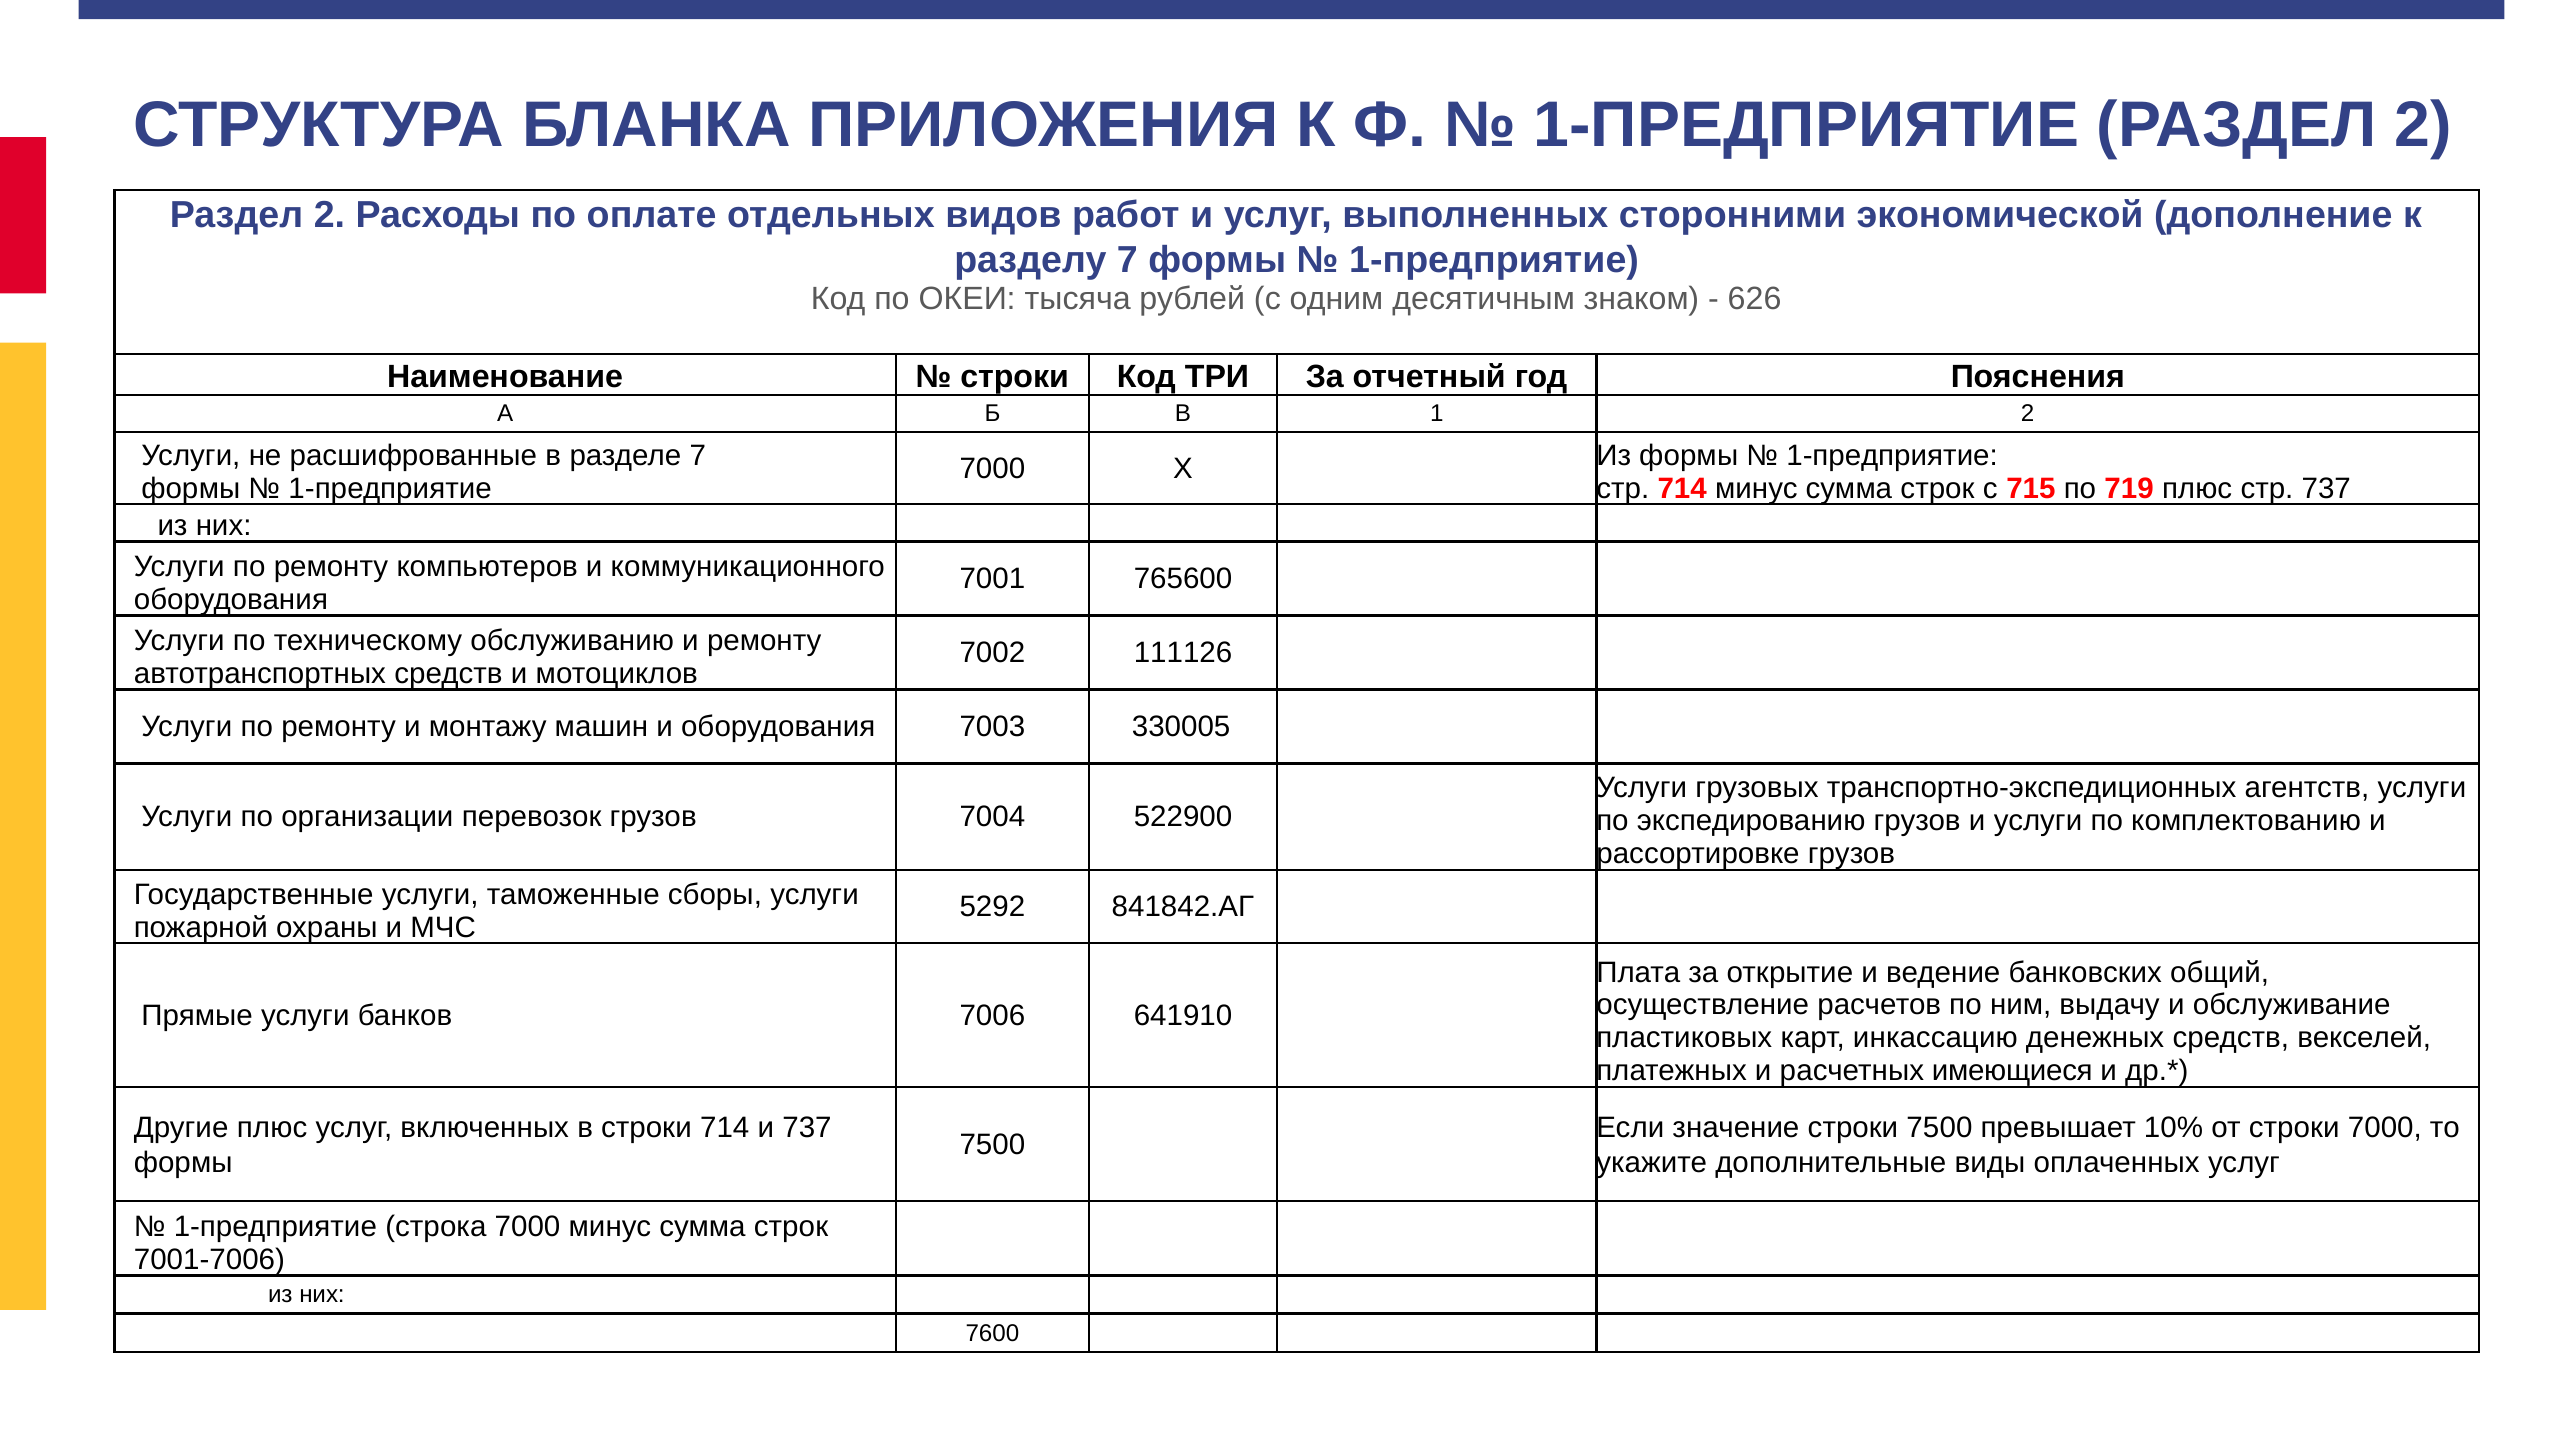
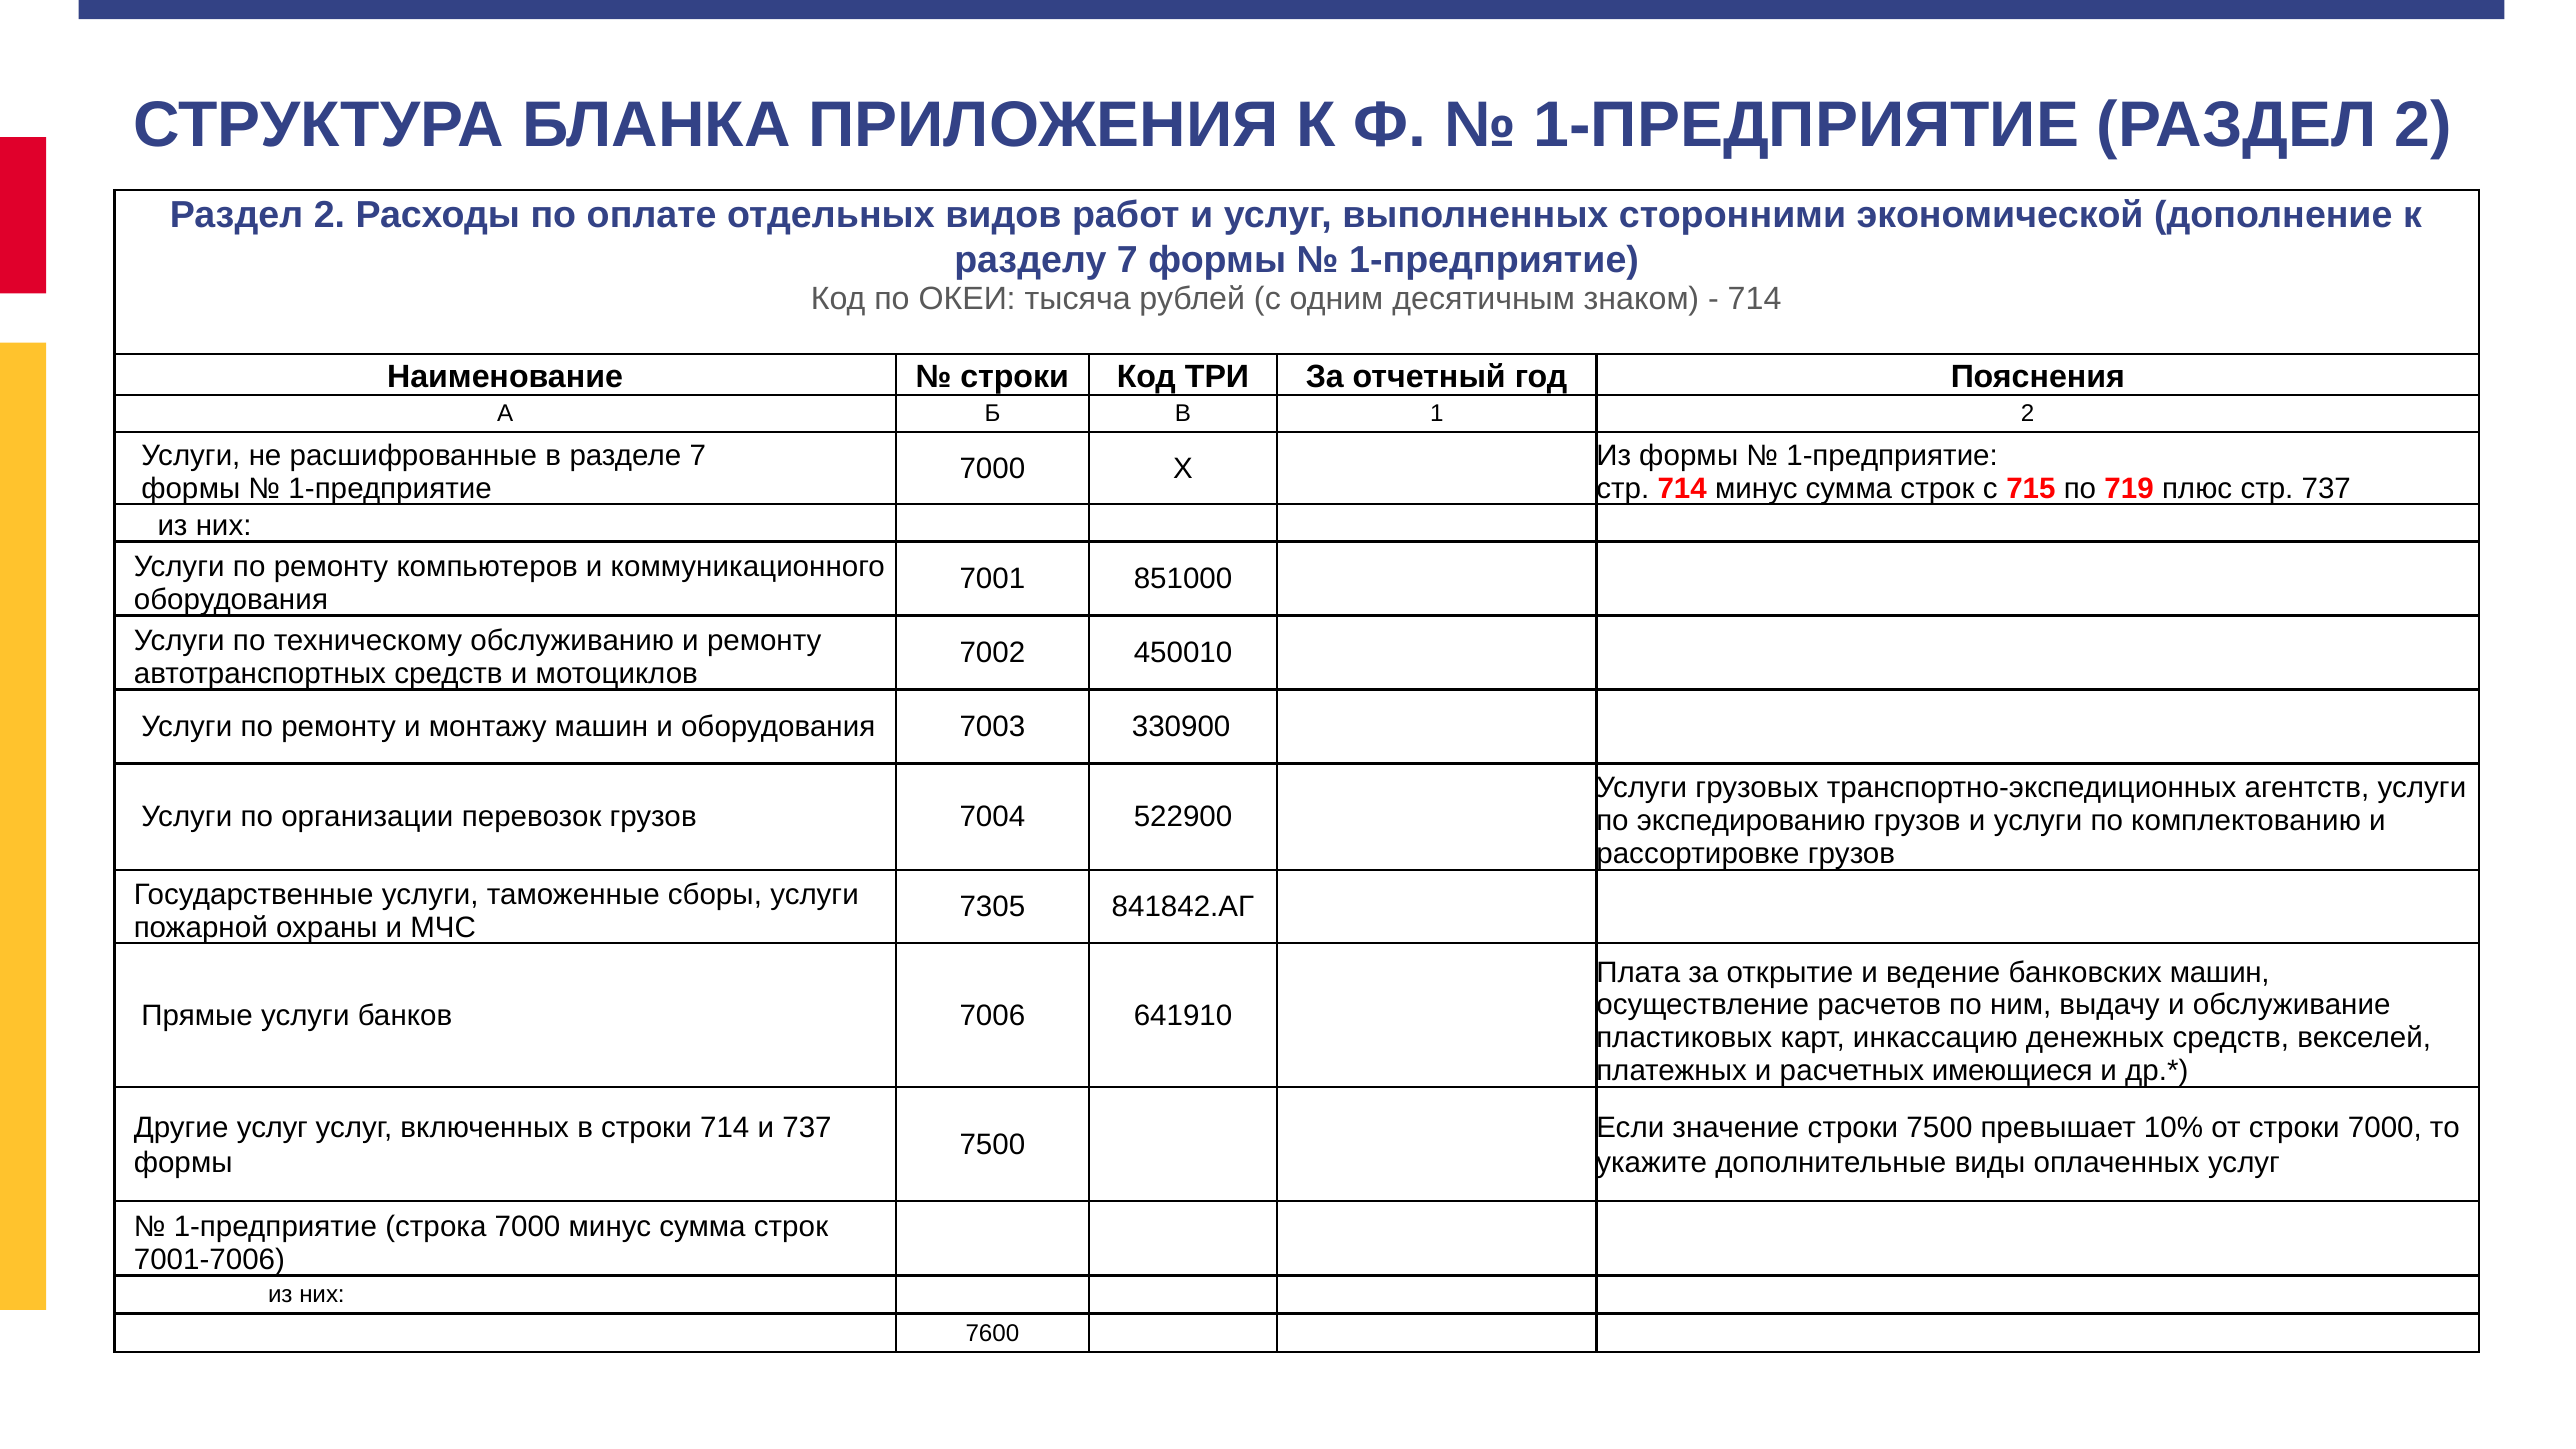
626 at (1755, 299): 626 -> 714
765600: 765600 -> 851000
111126: 111126 -> 450010
330005: 330005 -> 330900
5292: 5292 -> 7305
банковских общий: общий -> машин
Другие плюс: плюс -> услуг
